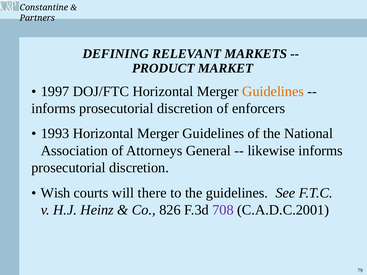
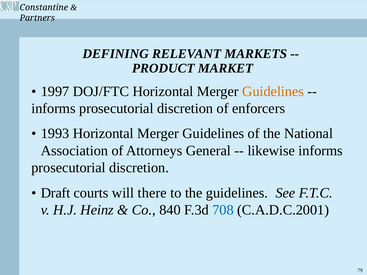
Wish: Wish -> Draft
826: 826 -> 840
708 colour: purple -> blue
